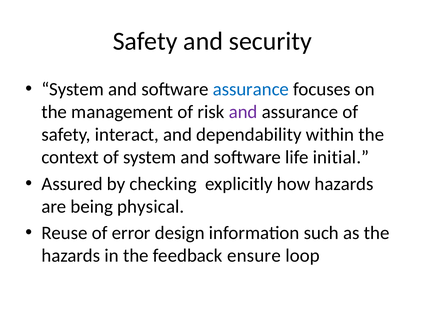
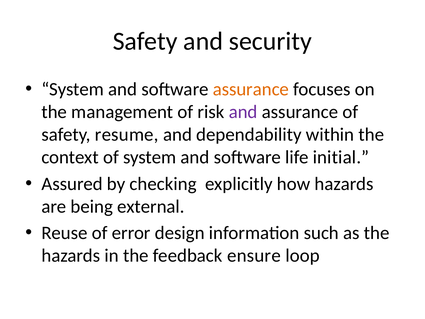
assurance at (251, 89) colour: blue -> orange
interact: interact -> resume
physical: physical -> external
